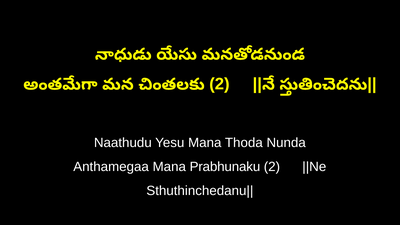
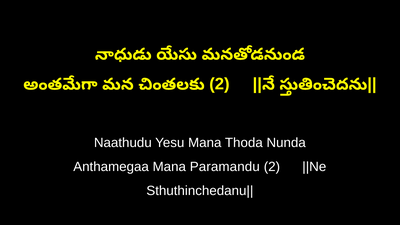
Prabhunaku: Prabhunaku -> Paramandu
